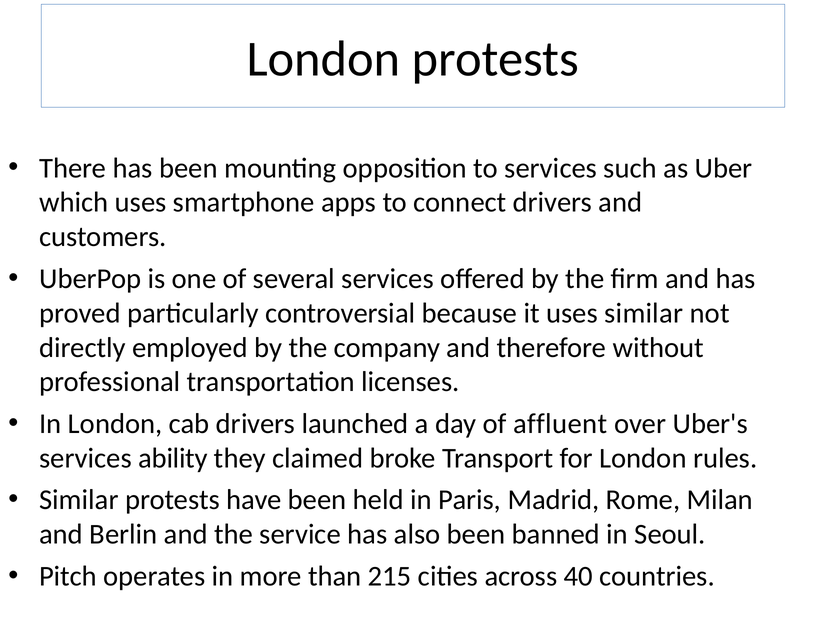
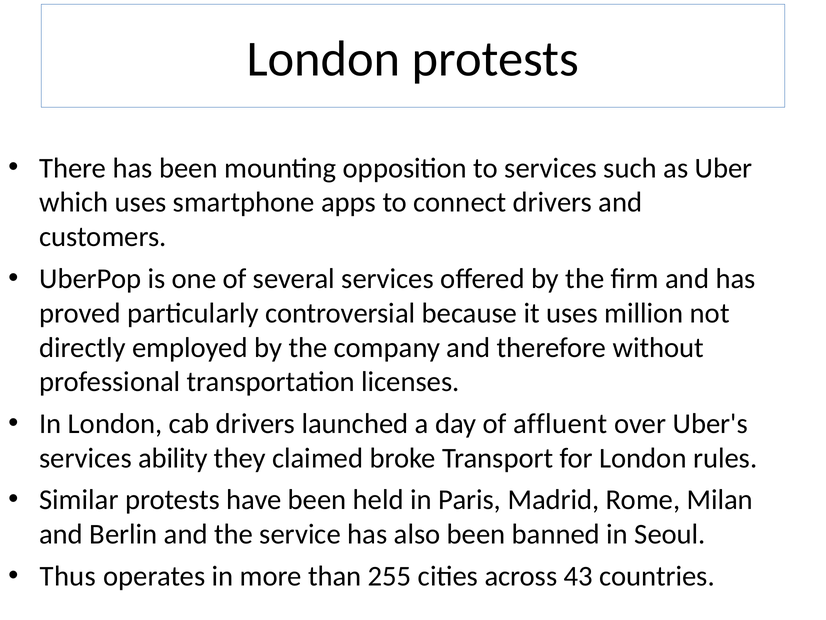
uses similar: similar -> million
Pitch: Pitch -> Thus
215: 215 -> 255
40: 40 -> 43
